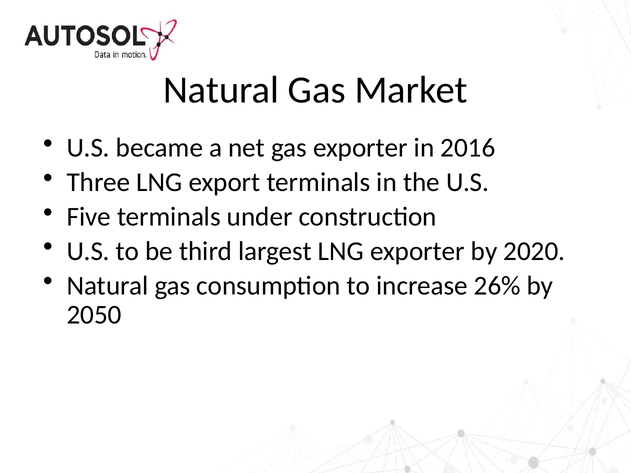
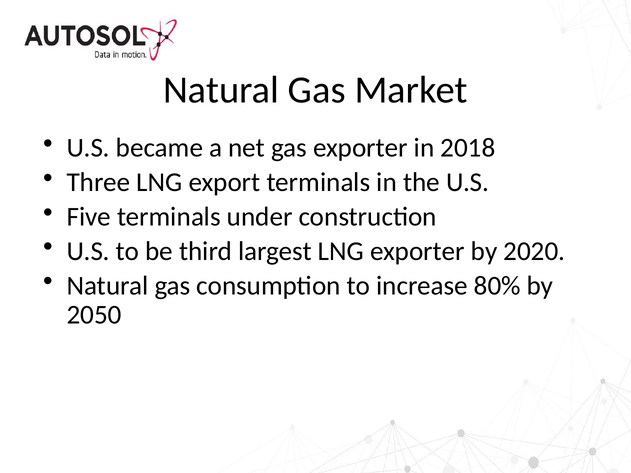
2016: 2016 -> 2018
26%: 26% -> 80%
